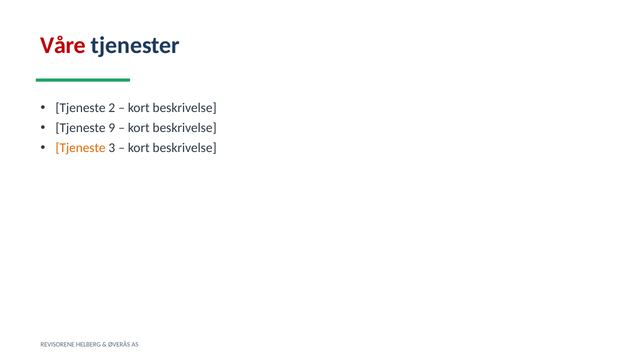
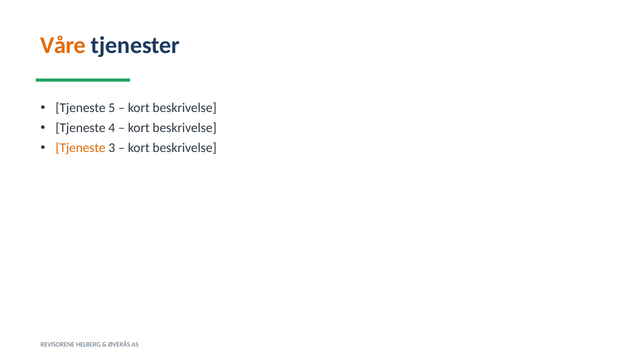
Våre colour: red -> orange
2: 2 -> 5
9: 9 -> 4
